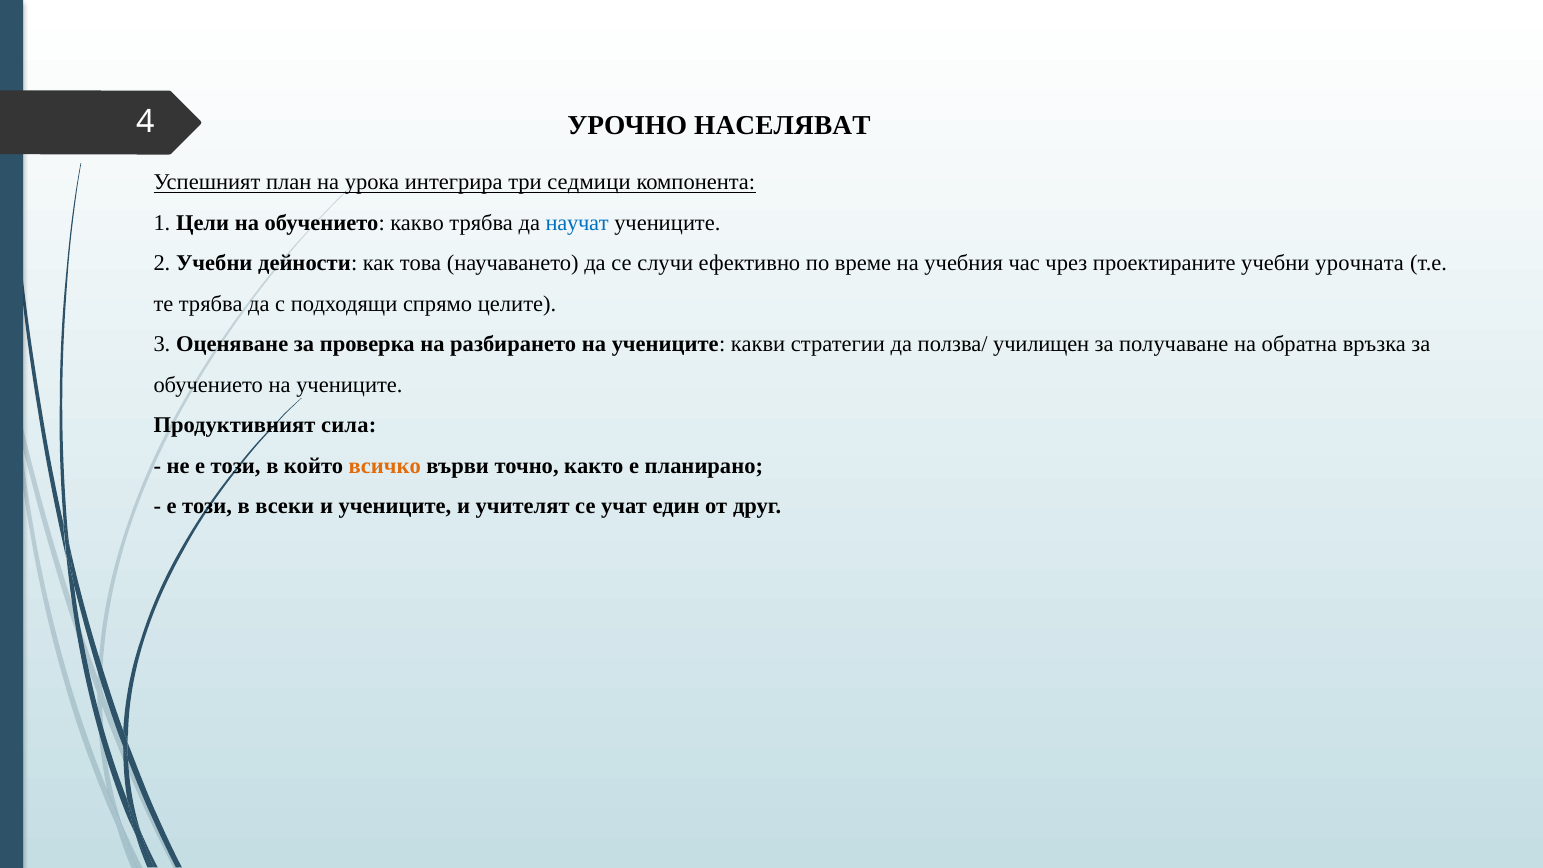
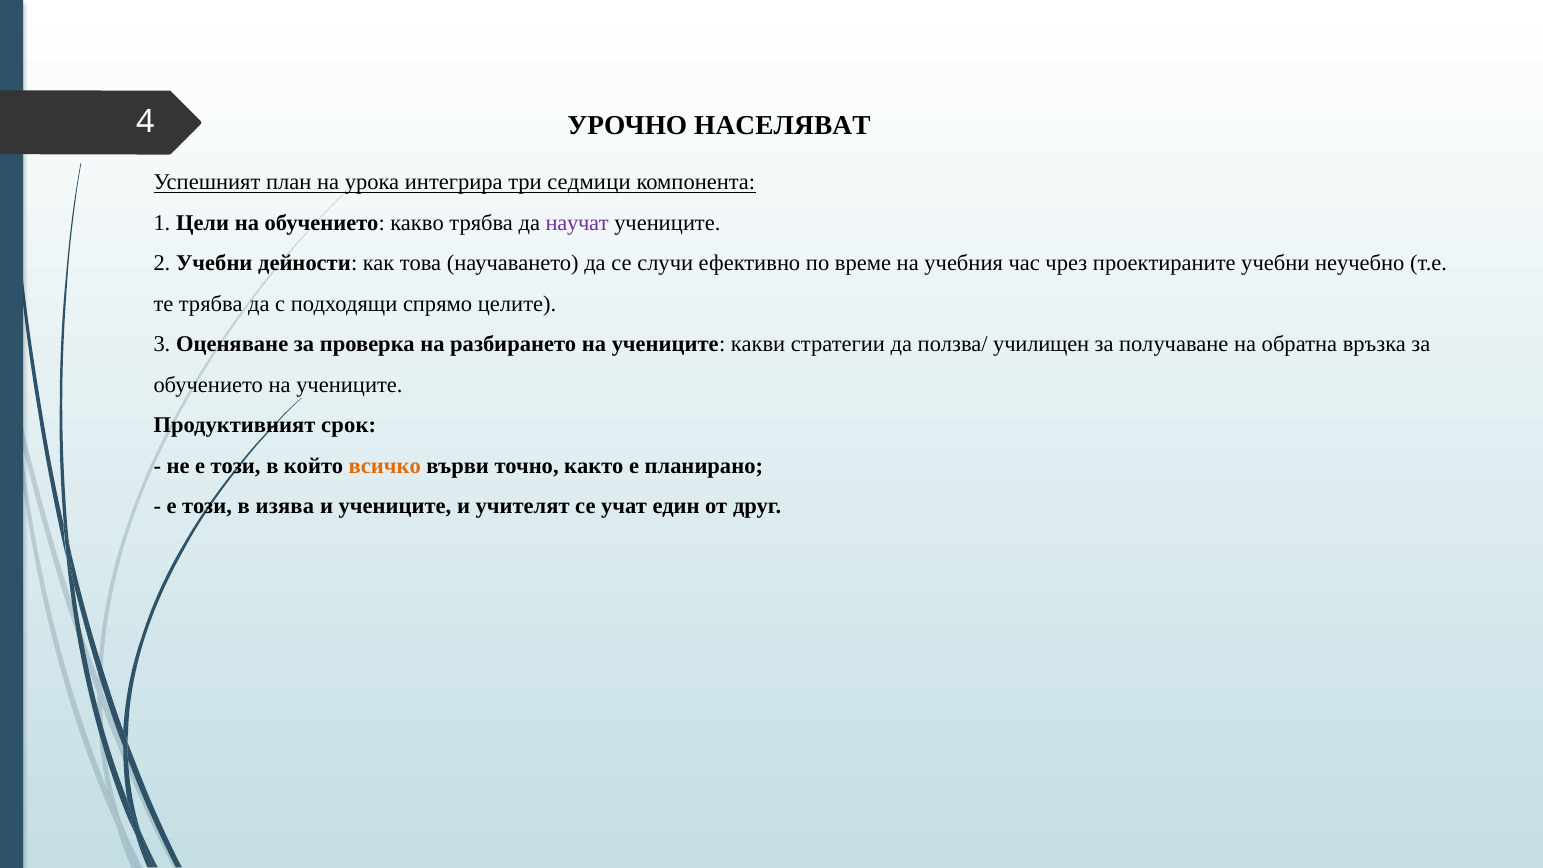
научат colour: blue -> purple
урочната: урочната -> неучебно
сила: сила -> срок
всеки: всеки -> изява
